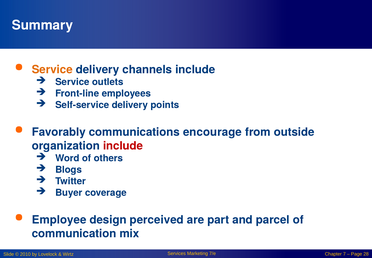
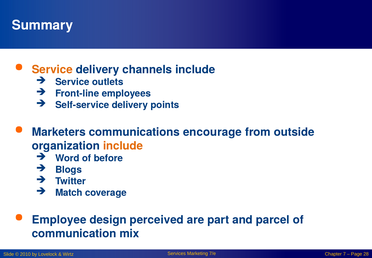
Favorably: Favorably -> Marketers
include at (123, 146) colour: red -> orange
others: others -> before
Buyer: Buyer -> Match
